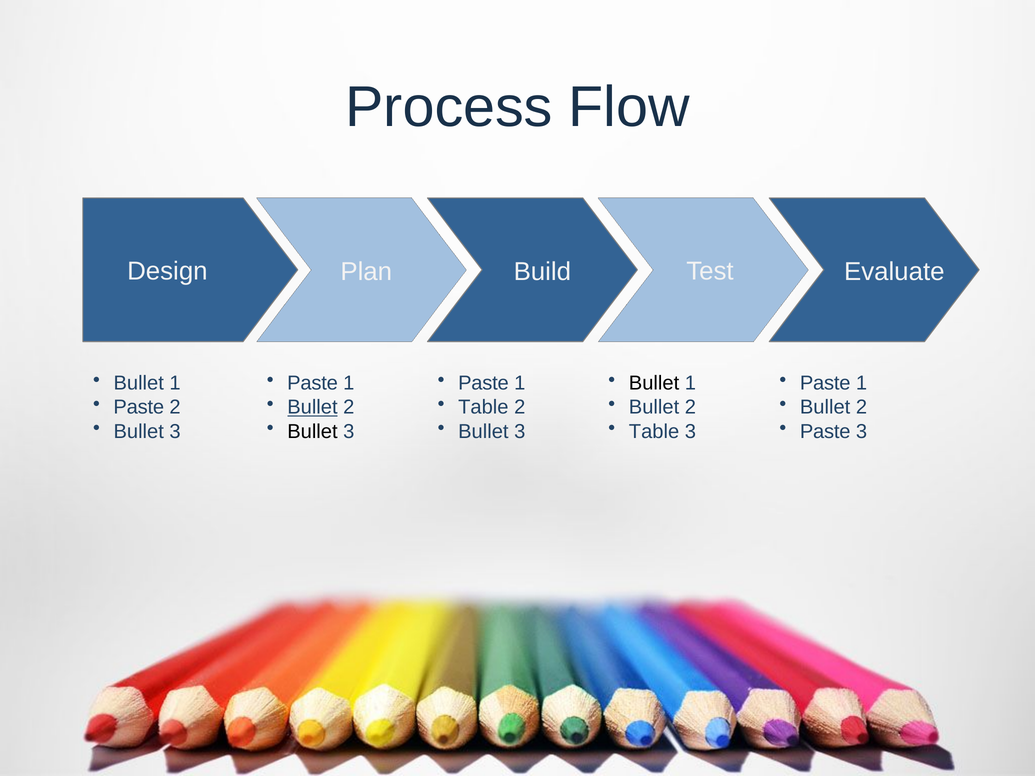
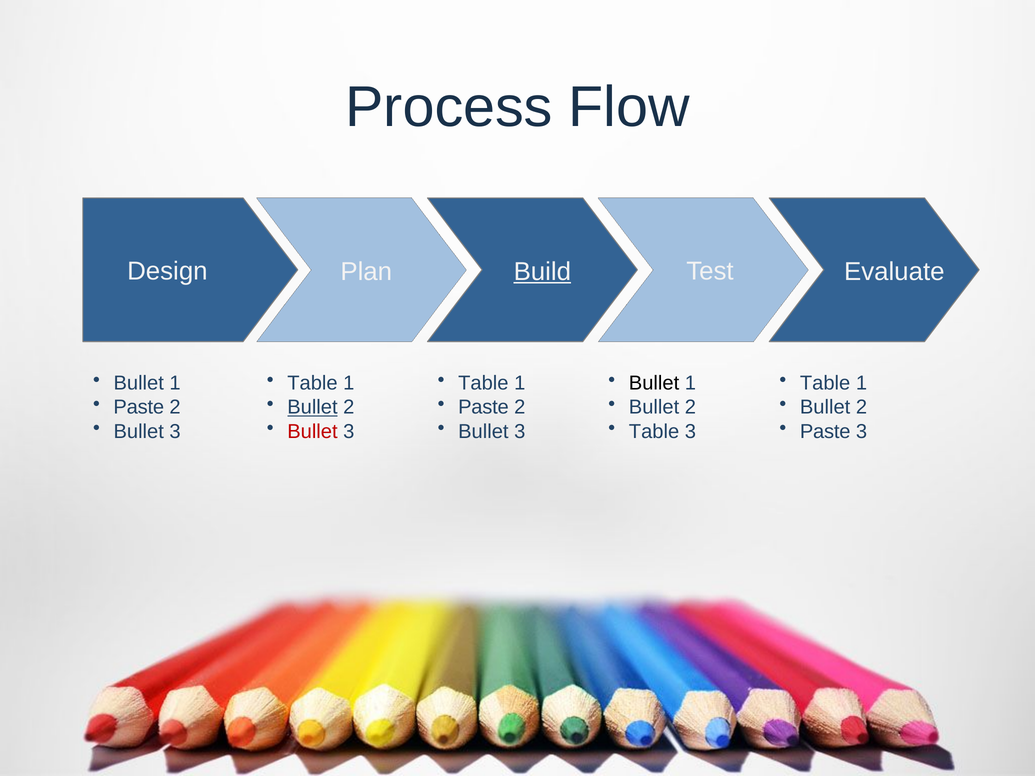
Build underline: none -> present
Paste at (313, 383): Paste -> Table
Paste at (483, 383): Paste -> Table
Paste at (825, 383): Paste -> Table
Table at (483, 407): Table -> Paste
Bullet at (312, 432) colour: black -> red
